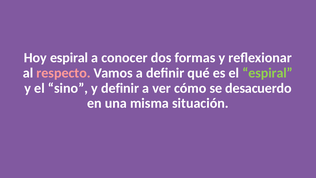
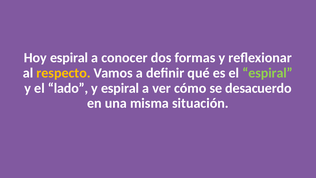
respecto colour: pink -> yellow
sino: sino -> lado
y definir: definir -> espiral
